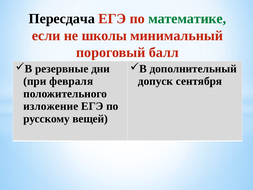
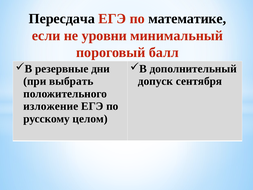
математике colour: green -> black
школы: школы -> уровни
февраля: февраля -> выбрать
вещей: вещей -> целом
